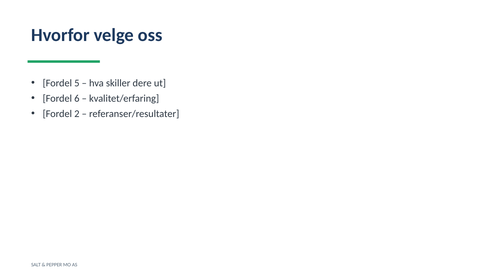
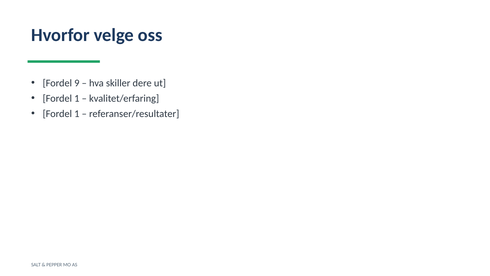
5: 5 -> 9
6 at (77, 98): 6 -> 1
2 at (77, 114): 2 -> 1
